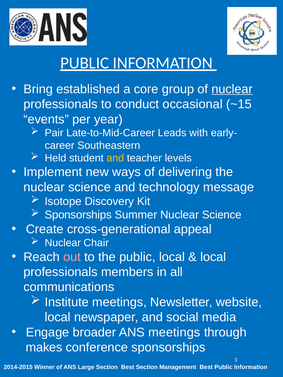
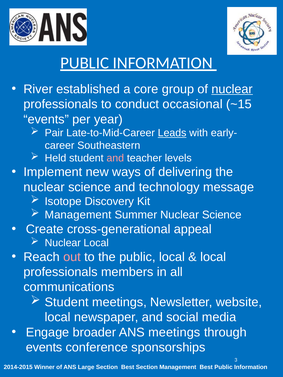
Bring: Bring -> River
Leads underline: none -> present
and at (115, 158) colour: yellow -> pink
Sponsorships at (78, 215): Sponsorships -> Management
Nuclear Chair: Chair -> Local
Institute at (67, 302): Institute -> Student
makes at (44, 348): makes -> events
